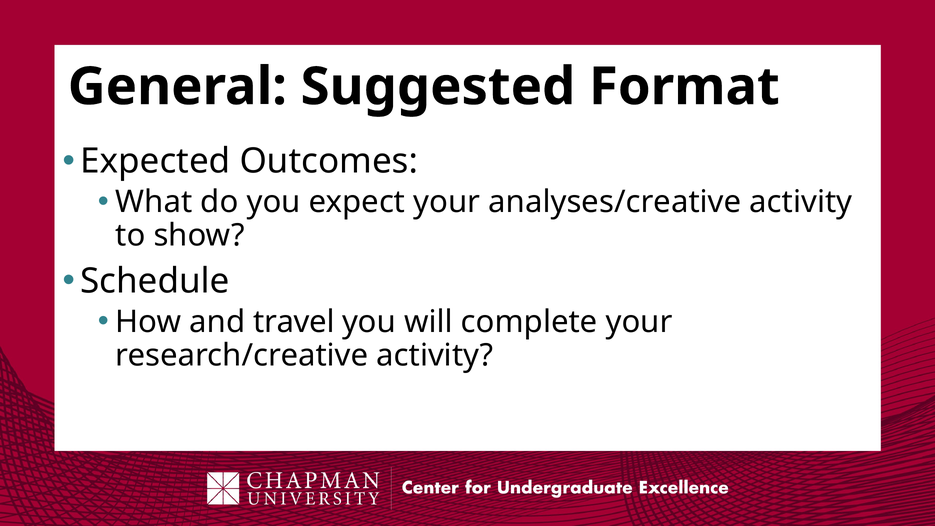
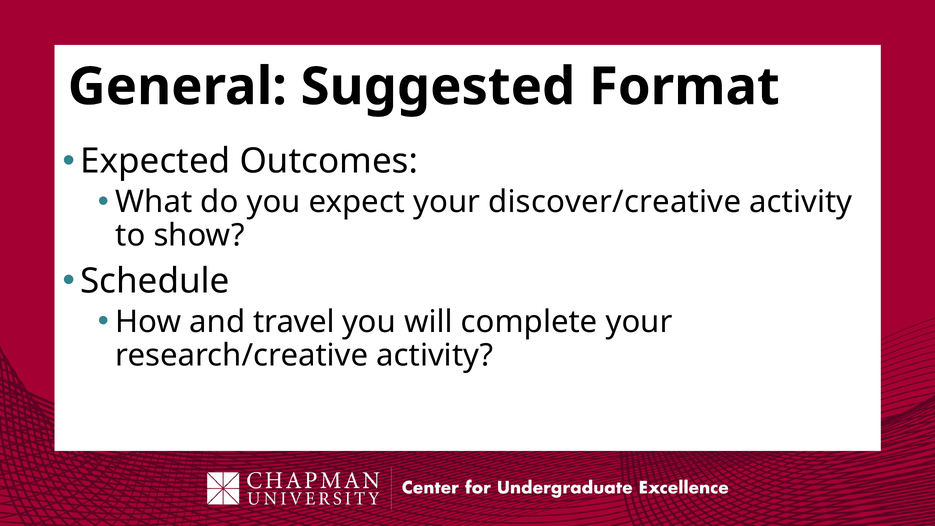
analyses/creative: analyses/creative -> discover/creative
